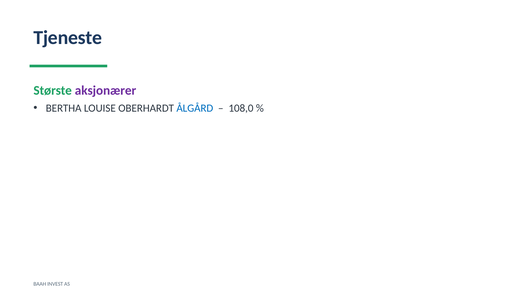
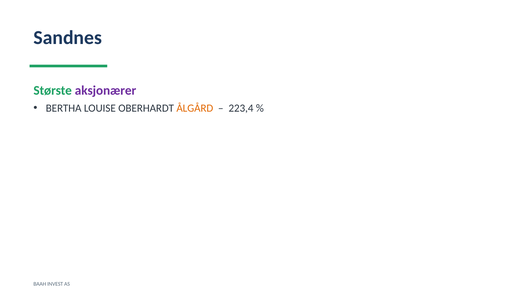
Tjeneste: Tjeneste -> Sandnes
ÅLGÅRD colour: blue -> orange
108,0: 108,0 -> 223,4
